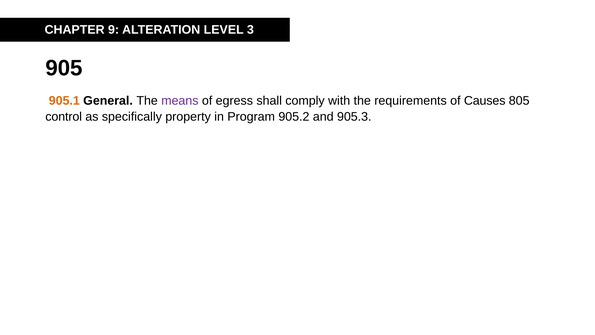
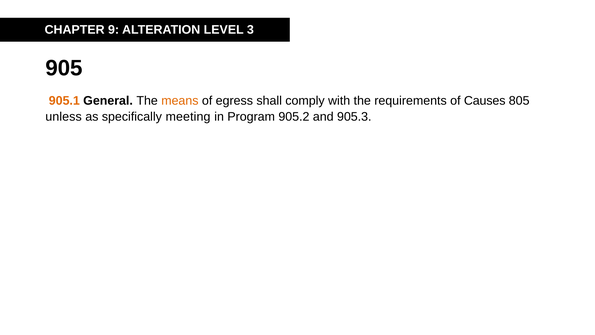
means colour: purple -> orange
control: control -> unless
property: property -> meeting
